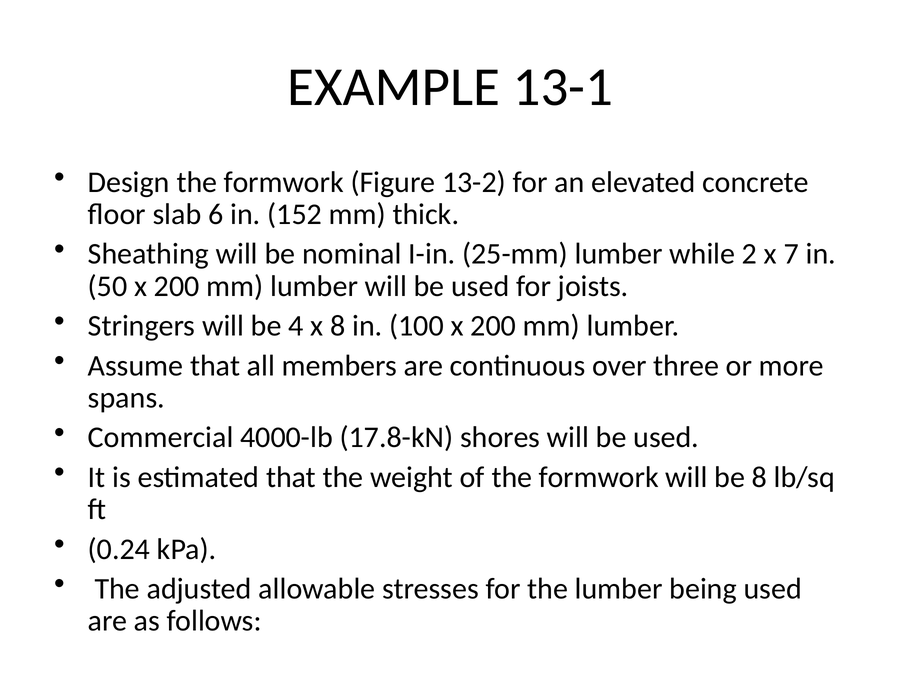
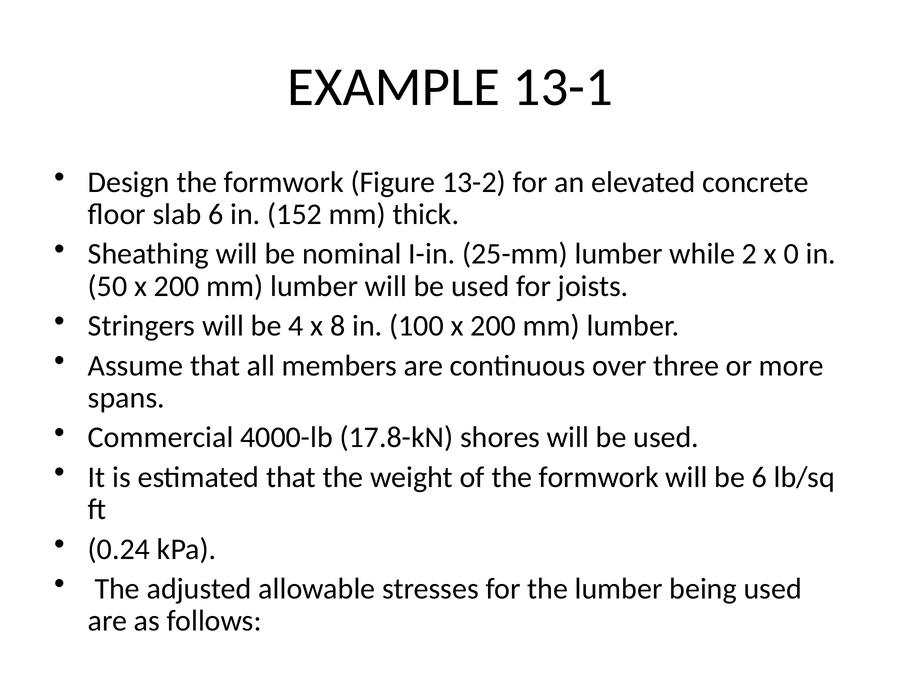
7: 7 -> 0
be 8: 8 -> 6
